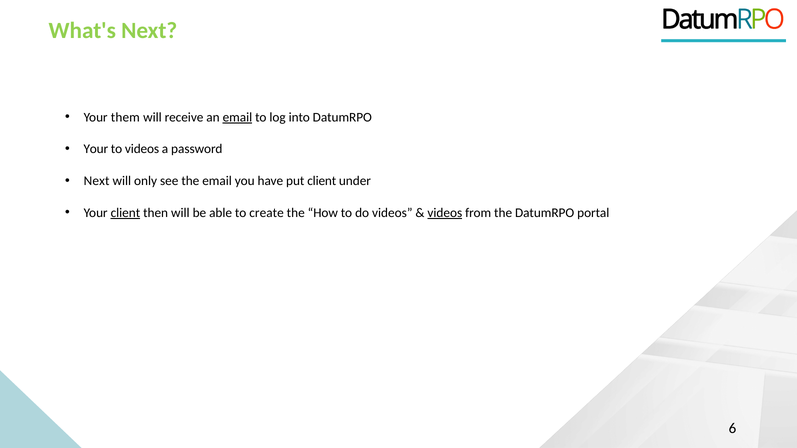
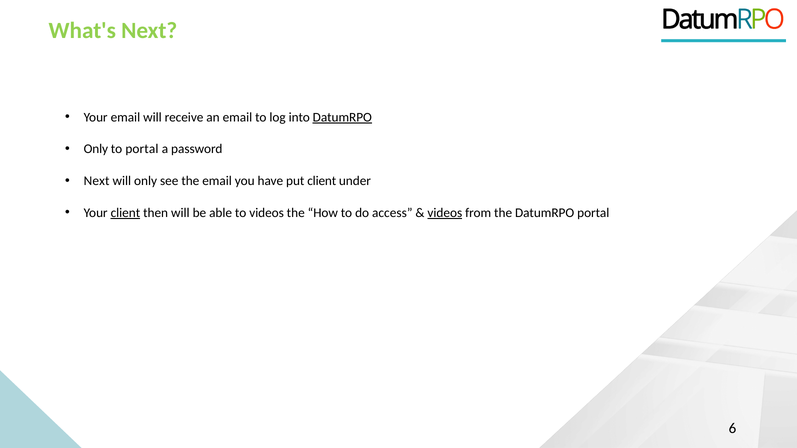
Your them: them -> email
email at (237, 117) underline: present -> none
DatumRPO at (342, 117) underline: none -> present
Your at (96, 149): Your -> Only
to videos: videos -> portal
to create: create -> videos
do videos: videos -> access
